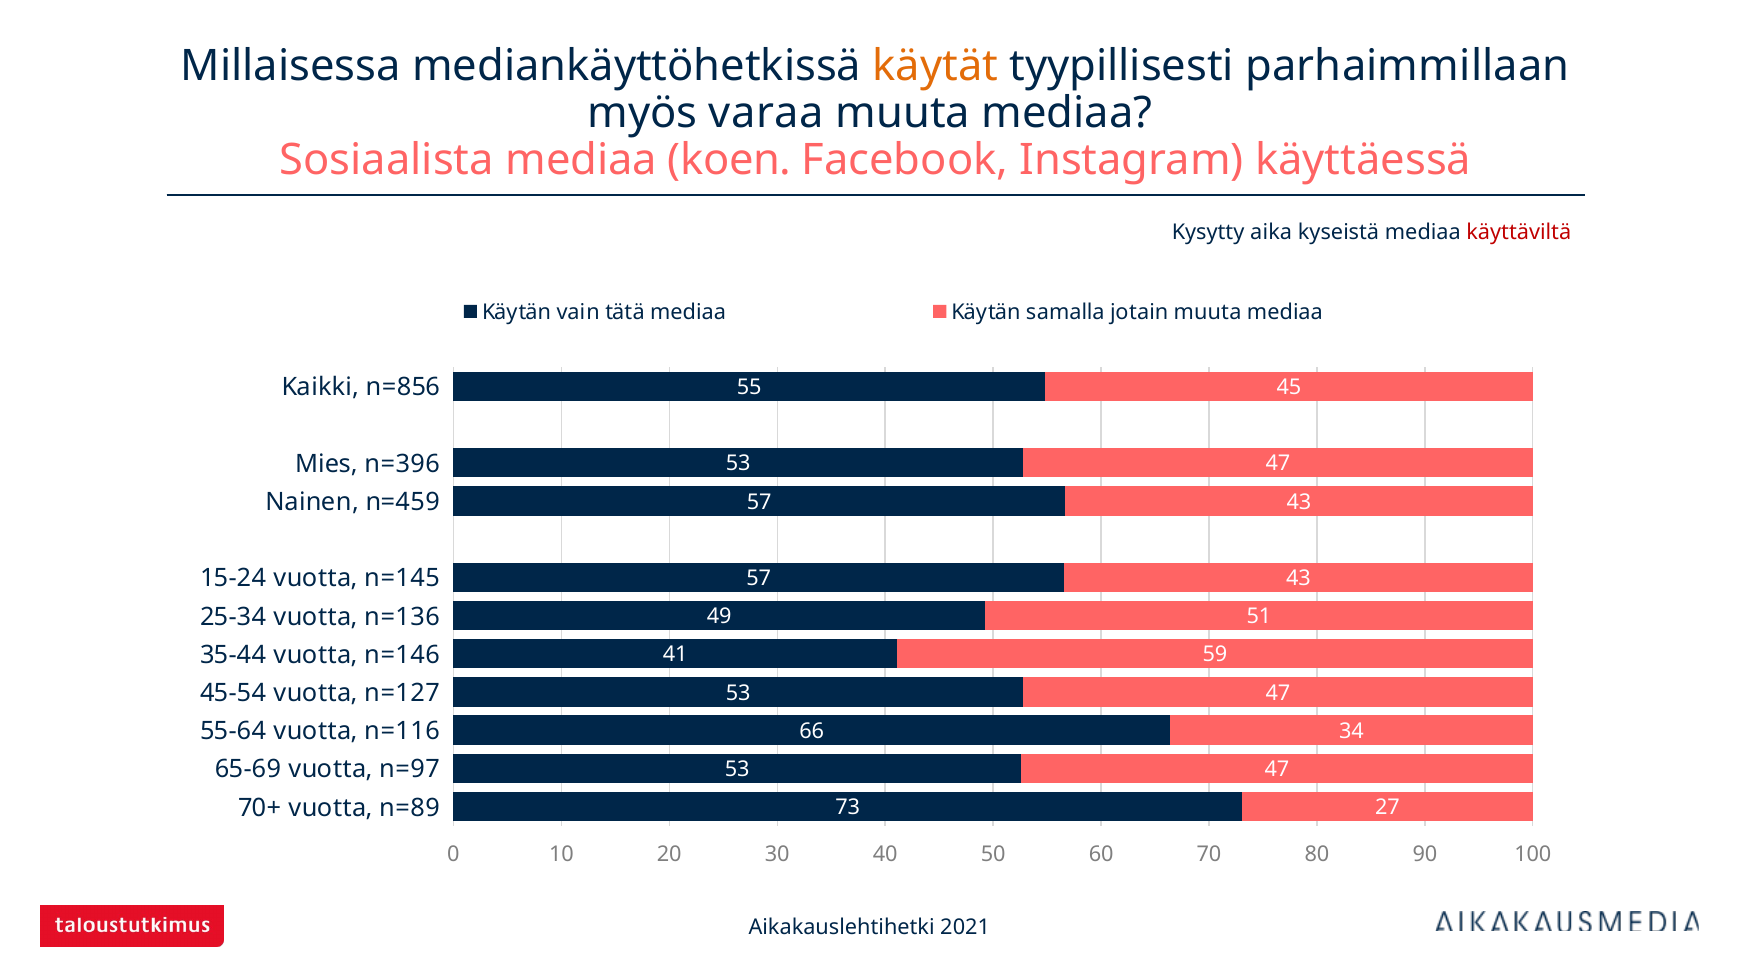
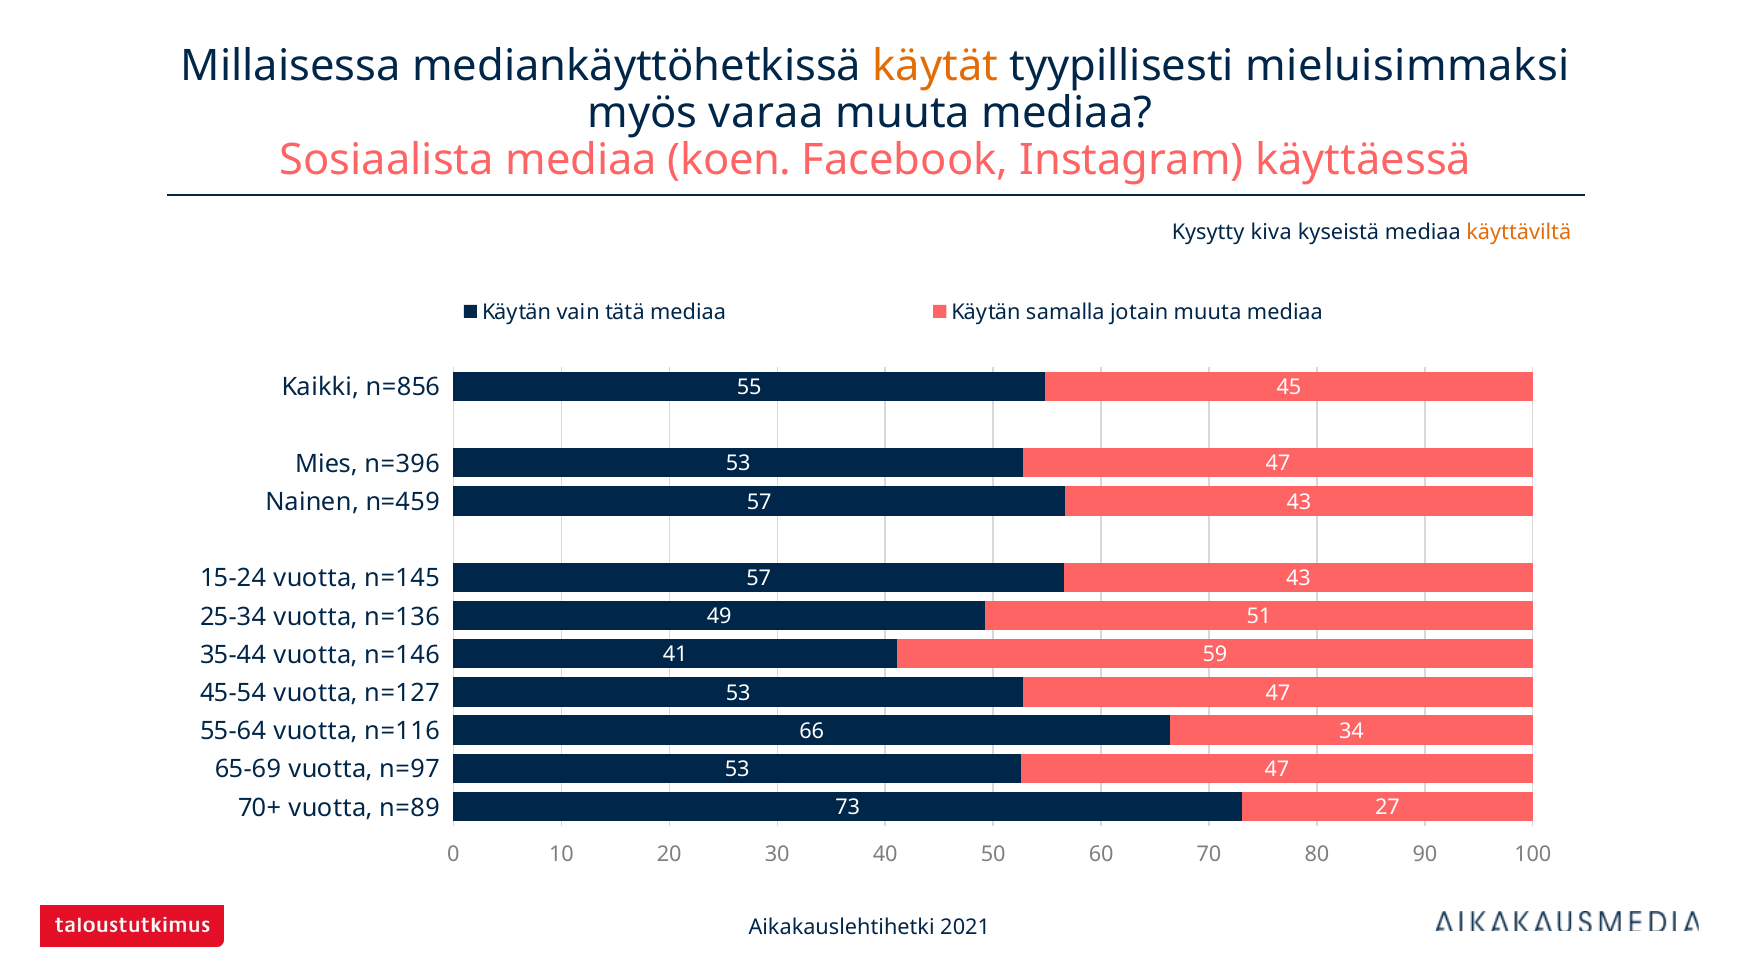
parhaimmillaan: parhaimmillaan -> mieluisimmaksi
aika: aika -> kiva
käyttäviltä colour: red -> orange
